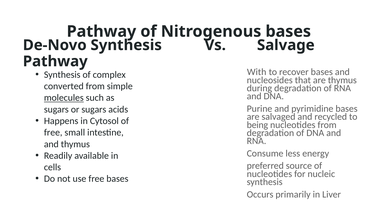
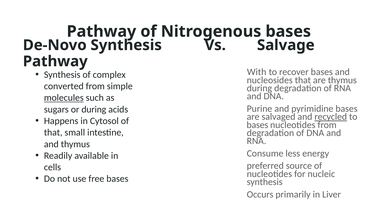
or sugars: sugars -> during
recycled underline: none -> present
being at (257, 125): being -> bases
free at (53, 133): free -> that
